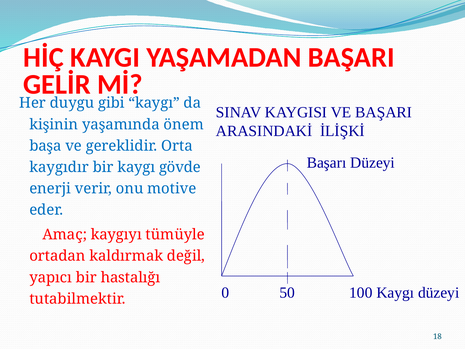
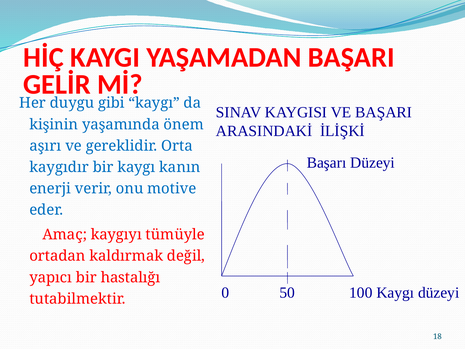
başa: başa -> aşırı
gövde: gövde -> kanın
